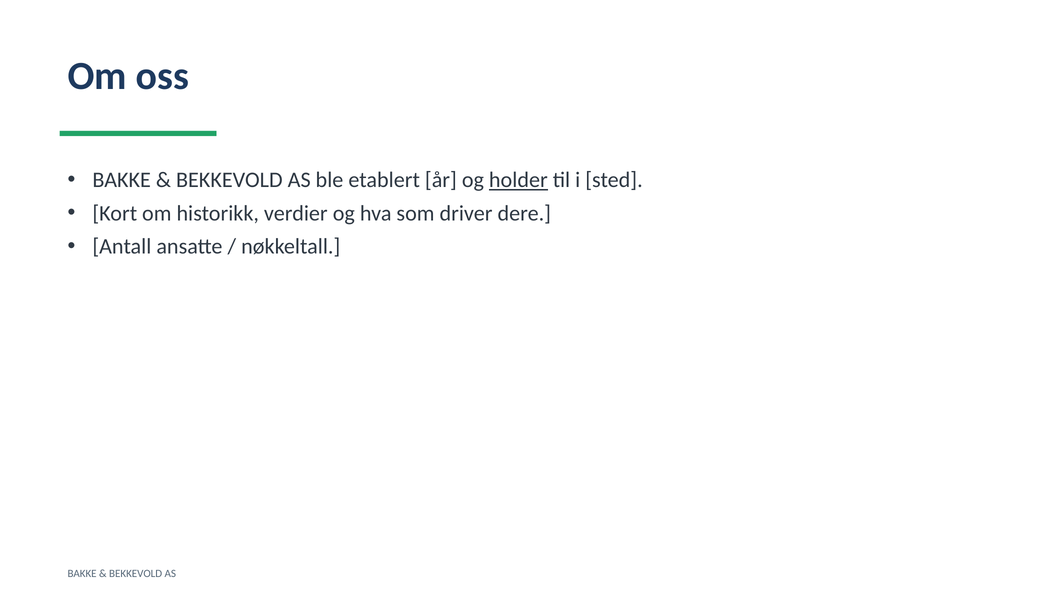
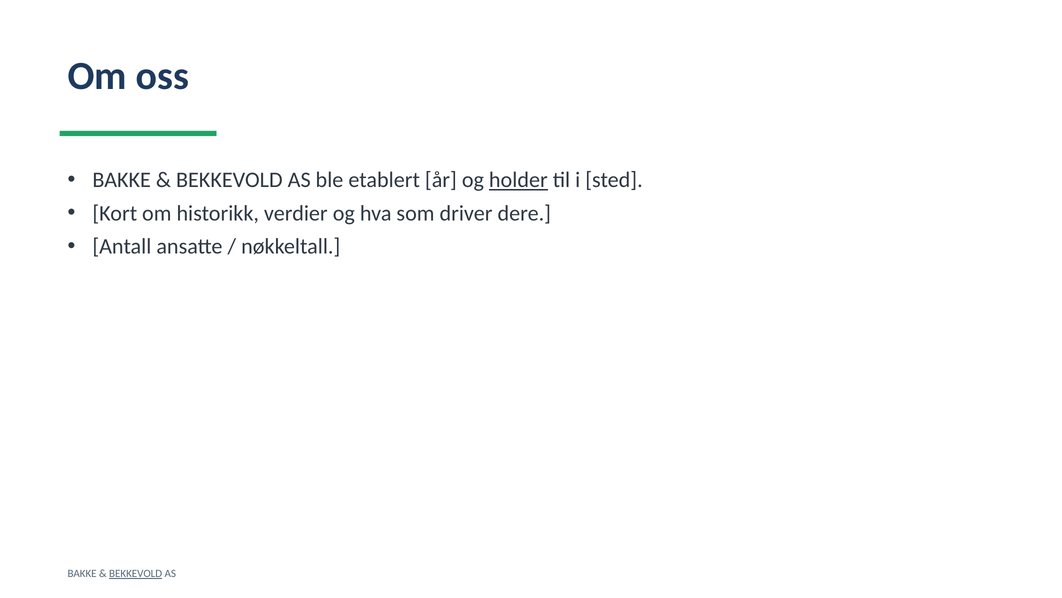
BEKKEVOLD at (136, 573) underline: none -> present
